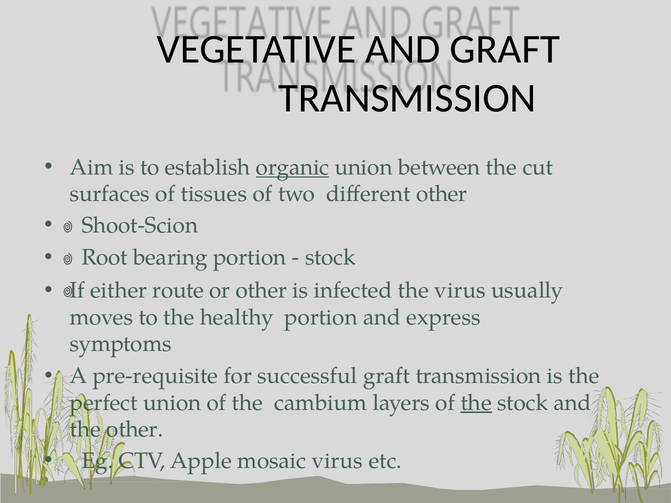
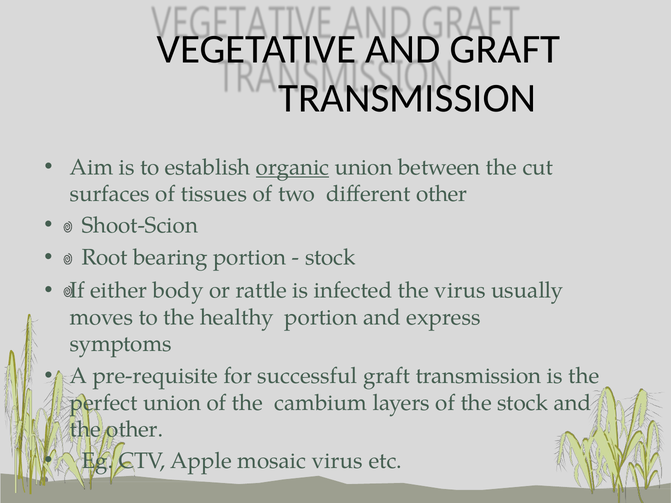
route: route -> body
or other: other -> rattle
the at (476, 403) underline: present -> none
